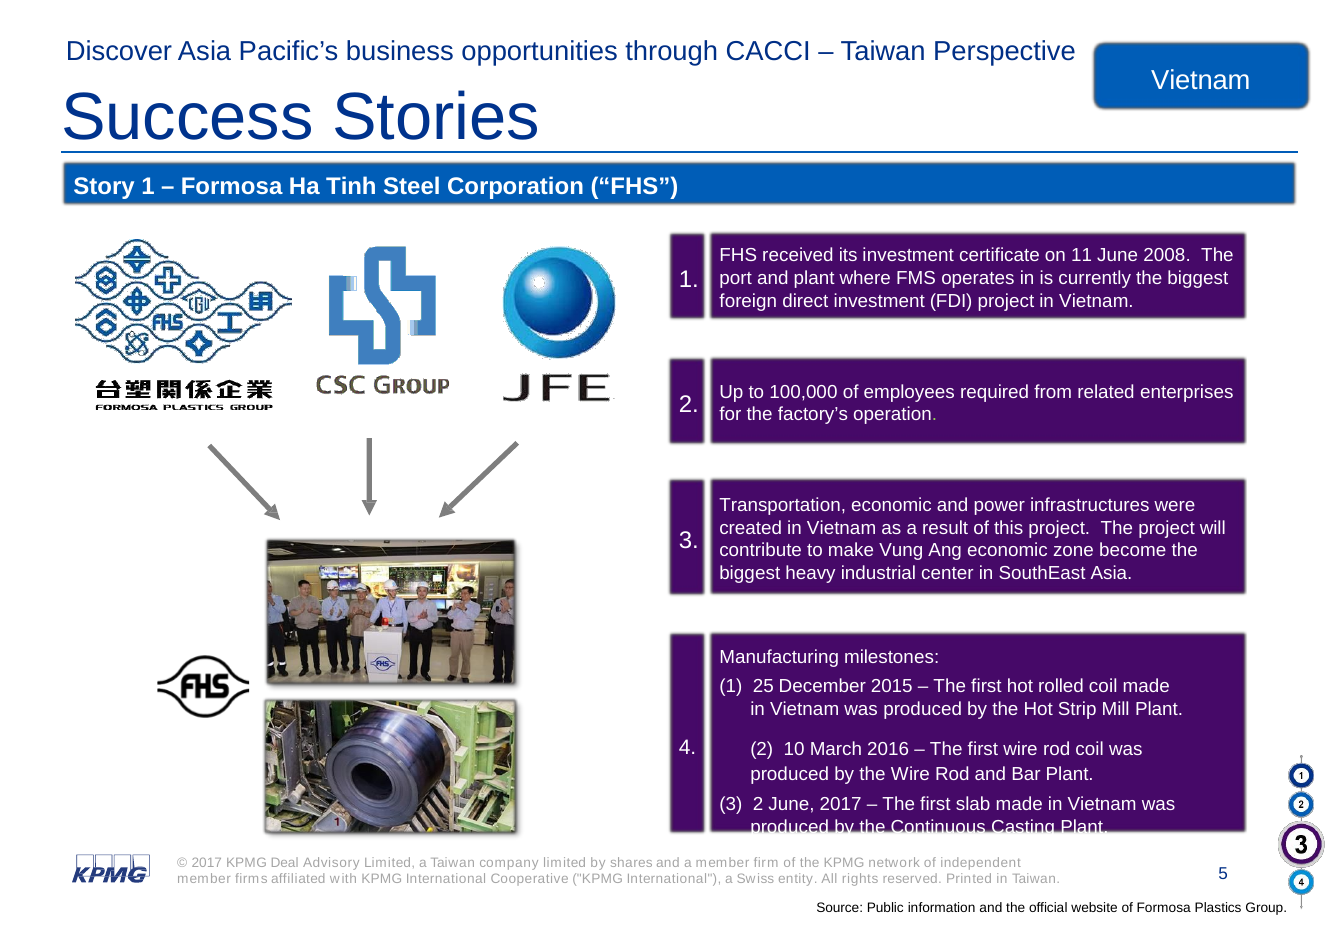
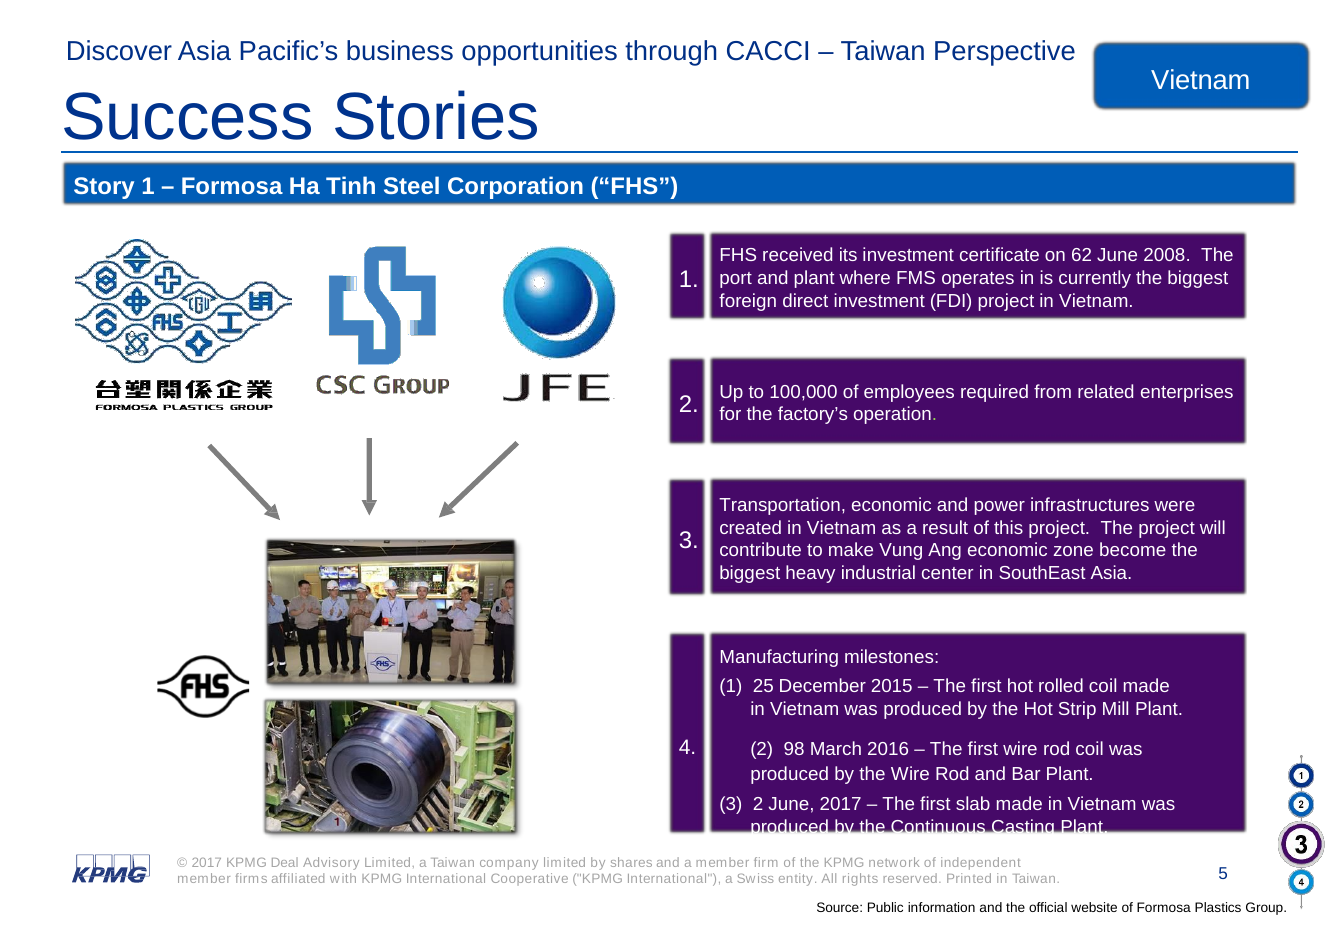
11: 11 -> 62
10: 10 -> 98
